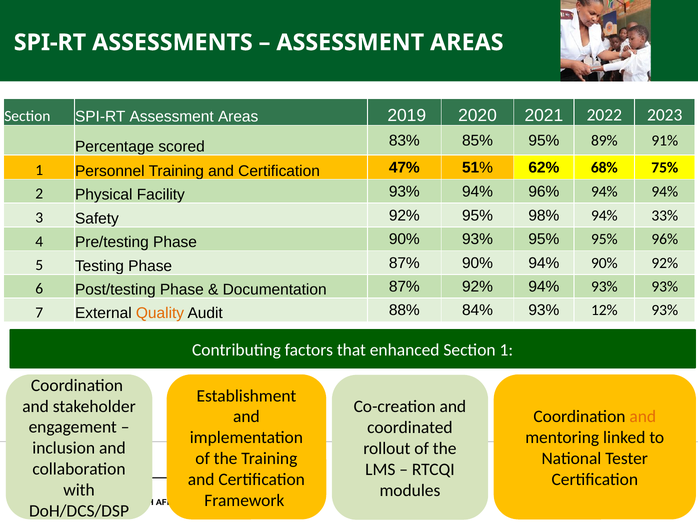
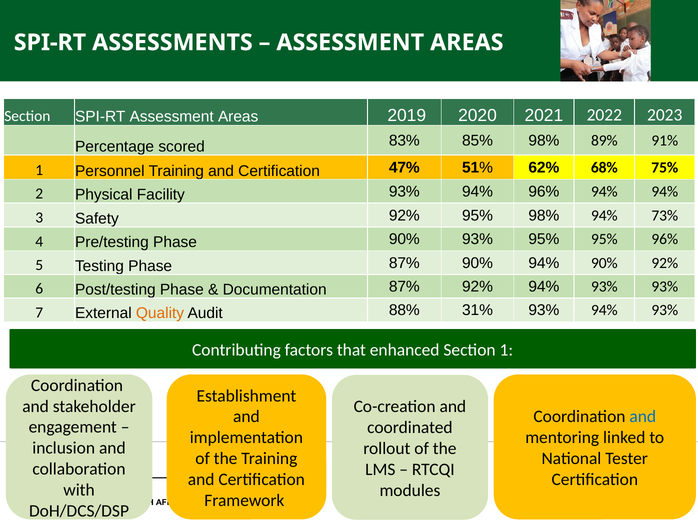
85% 95%: 95% -> 98%
33%: 33% -> 73%
84%: 84% -> 31%
12% at (604, 311): 12% -> 94%
and at (643, 417) colour: orange -> blue
